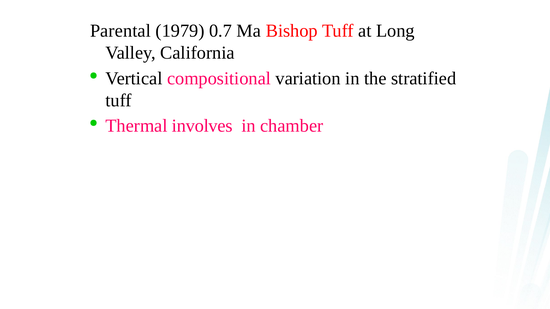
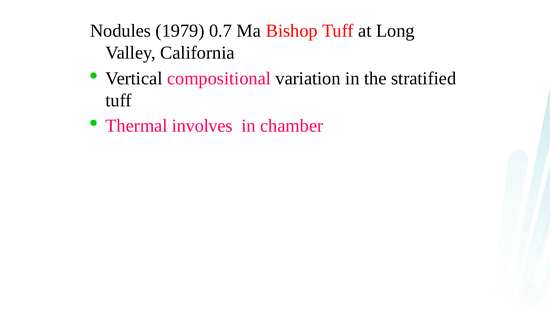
Parental: Parental -> Nodules
